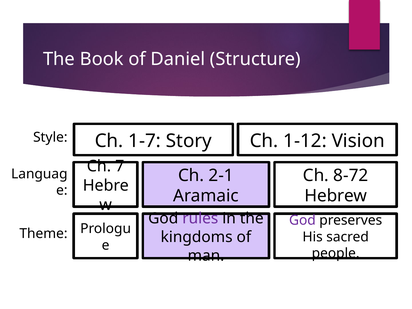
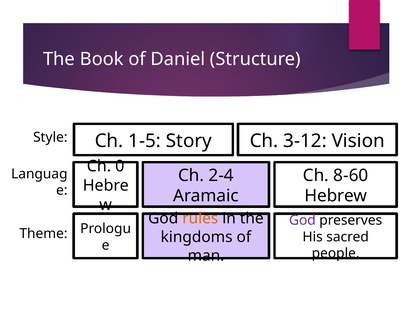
1-7: 1-7 -> 1-5
1-12: 1-12 -> 3-12
7: 7 -> 0
2-1: 2-1 -> 2-4
8-72: 8-72 -> 8-60
rules colour: purple -> orange
